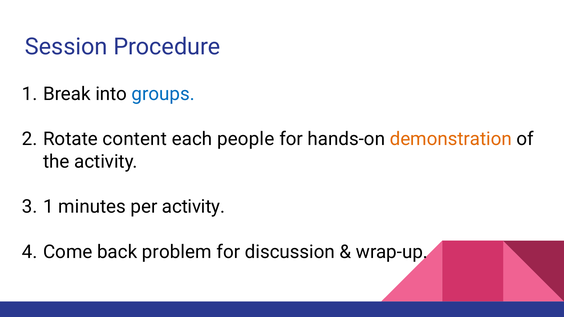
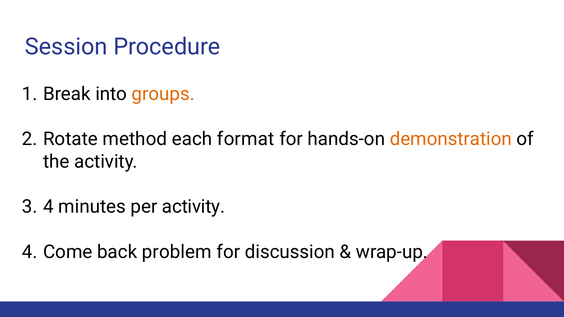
groups colour: blue -> orange
content: content -> method
people: people -> format
1 at (48, 207): 1 -> 4
